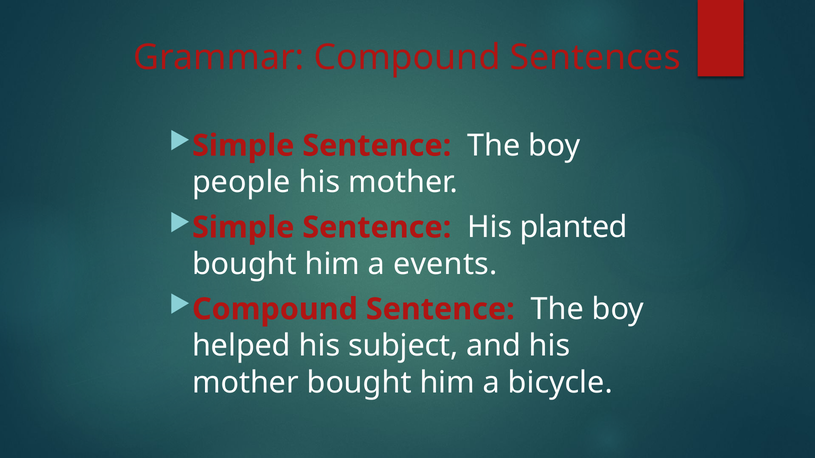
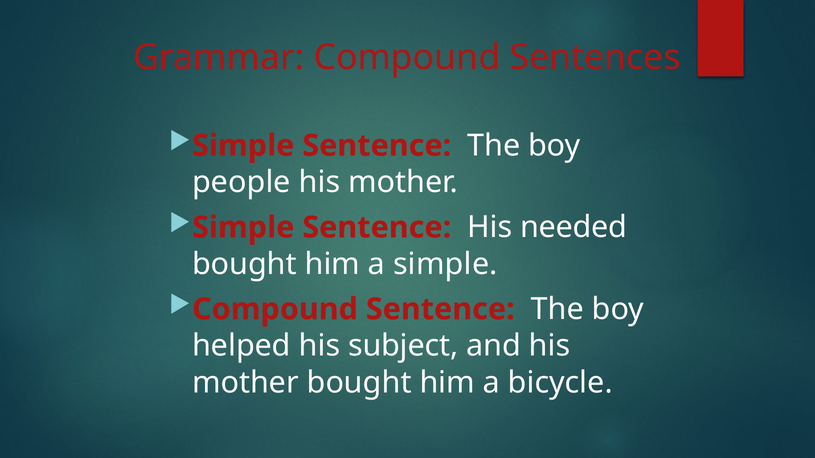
planted: planted -> needed
a events: events -> simple
